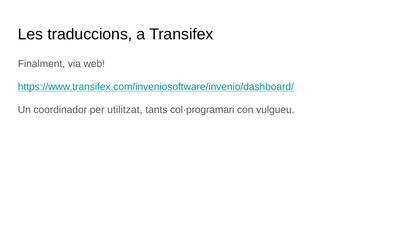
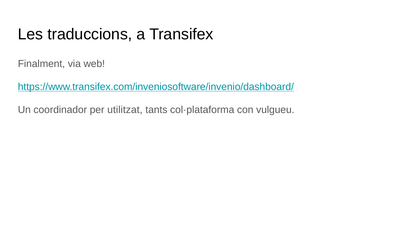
col·programari: col·programari -> col·plataforma
